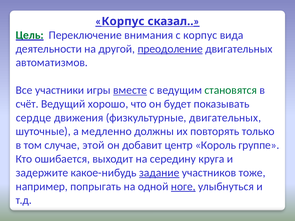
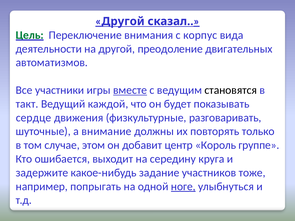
Корпус at (123, 21): Корпус -> Другой
преодоление underline: present -> none
становятся colour: green -> black
счёт: счёт -> такт
хорошо: хорошо -> каждой
физкультурные двигательных: двигательных -> разговаривать
медленно: медленно -> внимание
этой: этой -> этом
задание underline: present -> none
